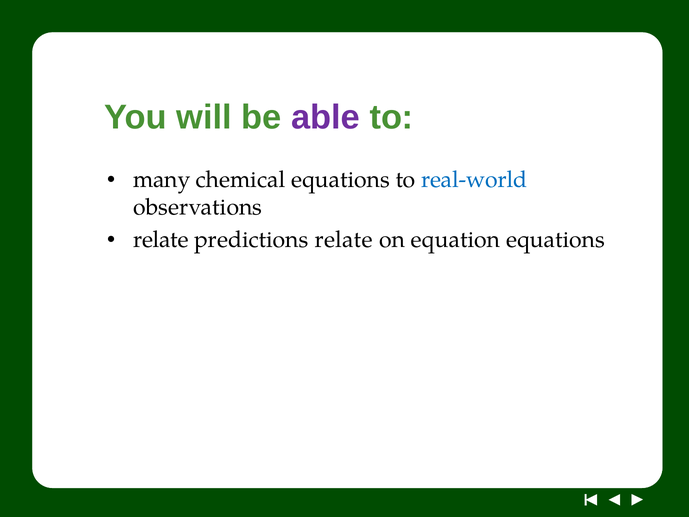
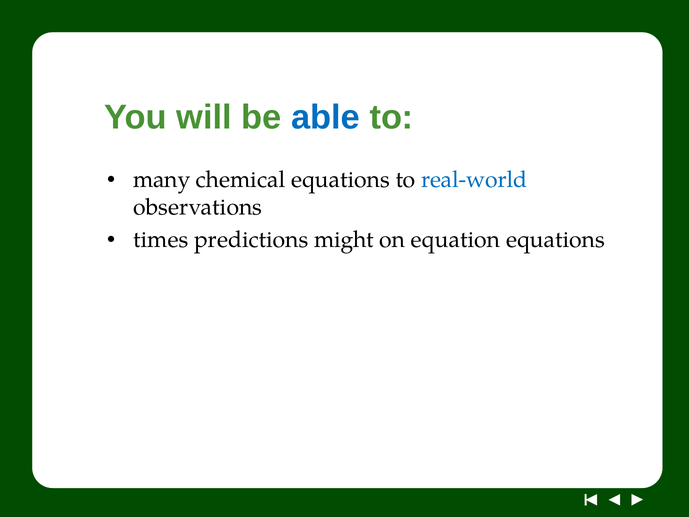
able colour: purple -> blue
relate at (161, 239): relate -> times
predictions relate: relate -> might
